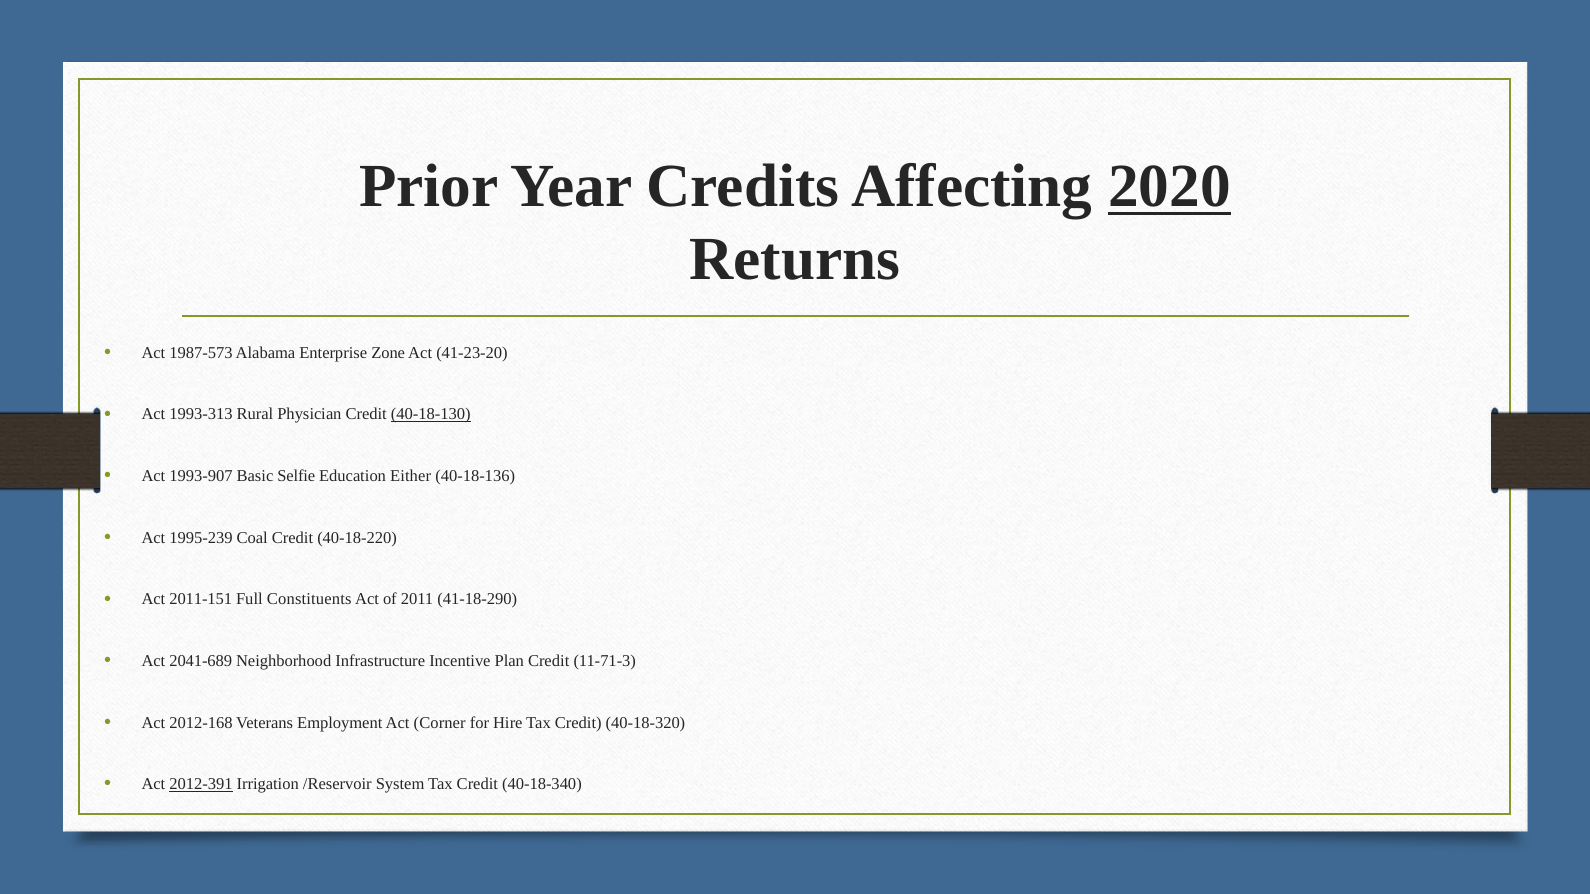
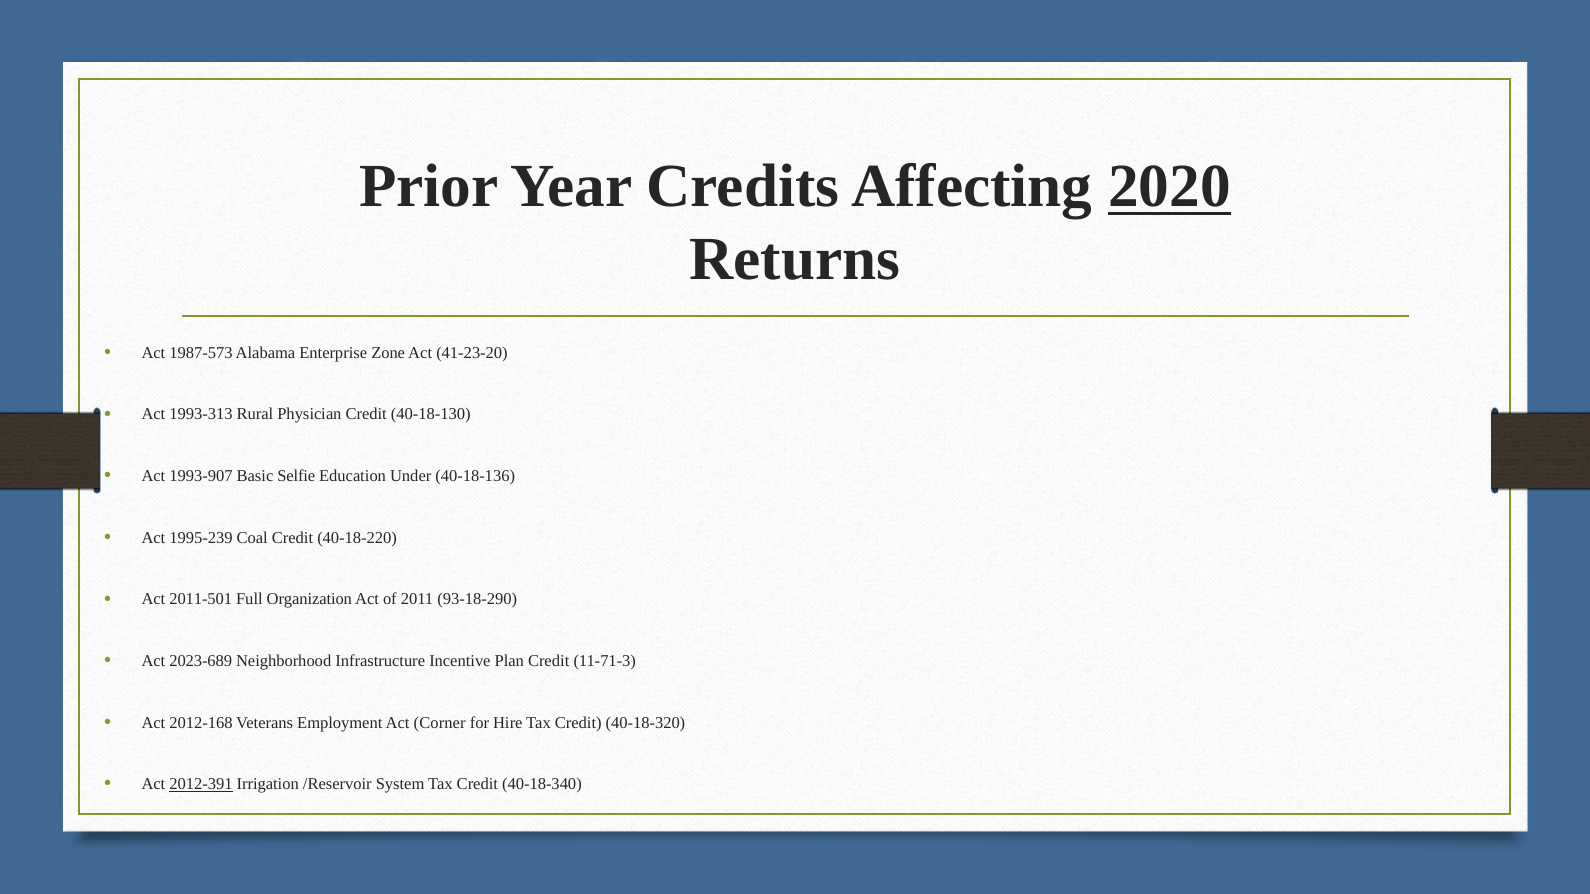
40-18-130 underline: present -> none
Either: Either -> Under
2011-151: 2011-151 -> 2011-501
Constituents: Constituents -> Organization
41-18-290: 41-18-290 -> 93-18-290
2041-689: 2041-689 -> 2023-689
